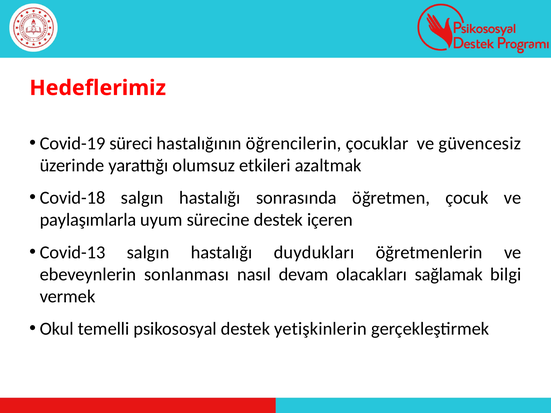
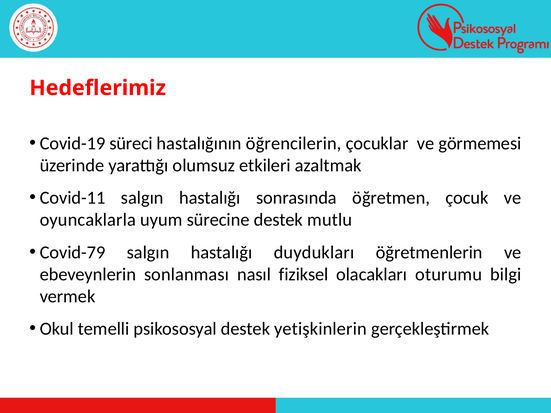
güvencesiz: güvencesiz -> görmemesi
Covid-18: Covid-18 -> Covid-11
paylaşımlarla: paylaşımlarla -> oyuncaklarla
içeren: içeren -> mutlu
Covid-13: Covid-13 -> Covid-79
devam: devam -> fiziksel
sağlamak: sağlamak -> oturumu
